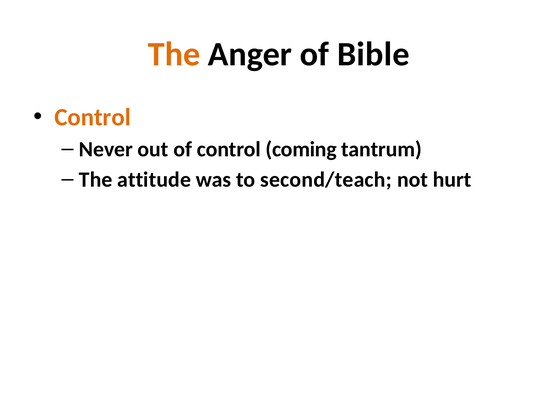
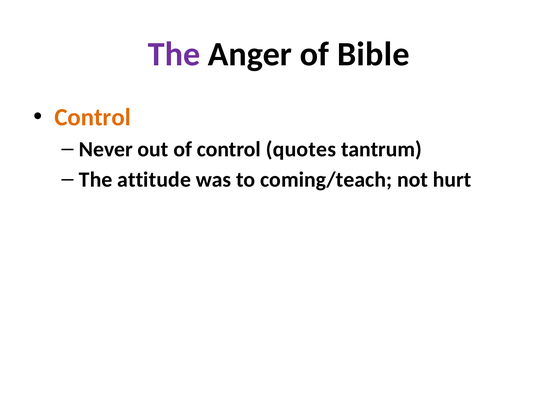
The at (174, 54) colour: orange -> purple
coming: coming -> quotes
second/teach: second/teach -> coming/teach
